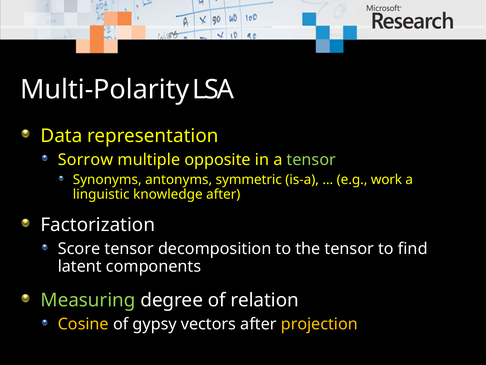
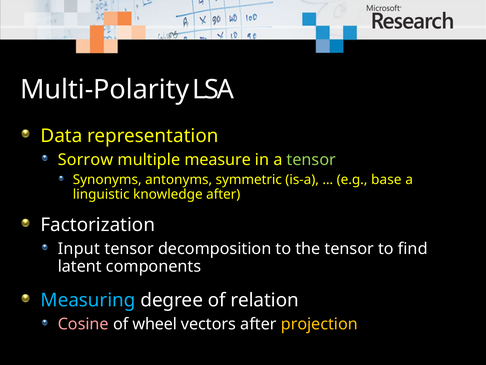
opposite: opposite -> measure
work: work -> base
Score: Score -> Input
Measuring colour: light green -> light blue
Cosine colour: yellow -> pink
gypsy: gypsy -> wheel
